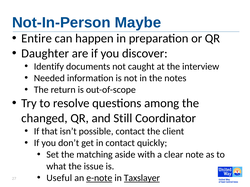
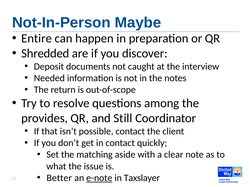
Daughter: Daughter -> Shredded
Identify: Identify -> Deposit
changed: changed -> provides
Useful: Useful -> Better
Taxslayer underline: present -> none
